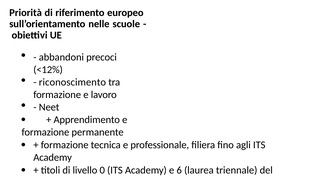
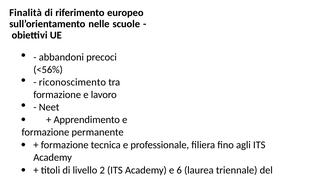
Priorità: Priorità -> Finalità
<12%: <12% -> <56%
0: 0 -> 2
